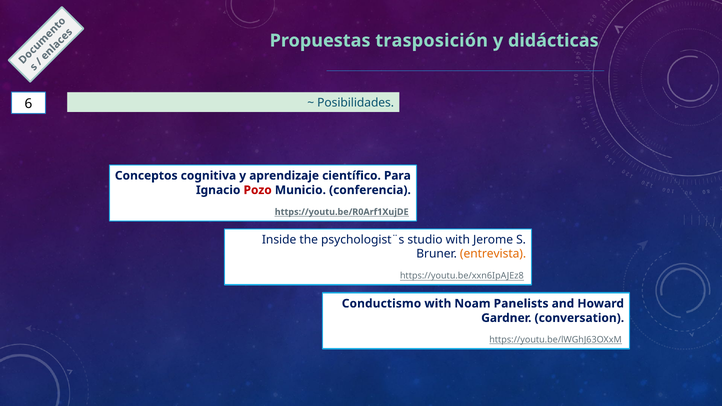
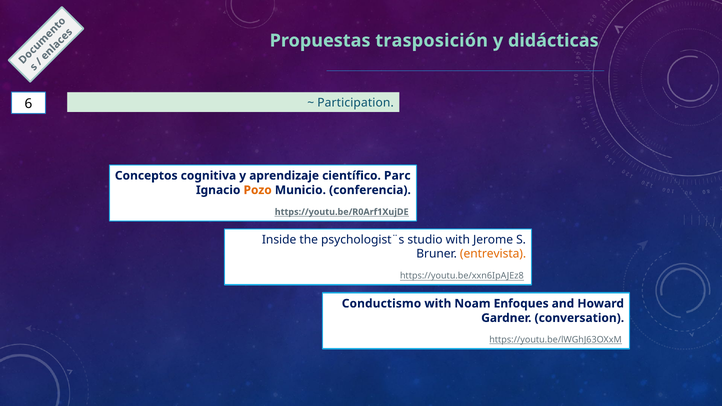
Posibilidades: Posibilidades -> Participation
Para: Para -> Parc
Pozo colour: red -> orange
Panelists: Panelists -> Enfoques
